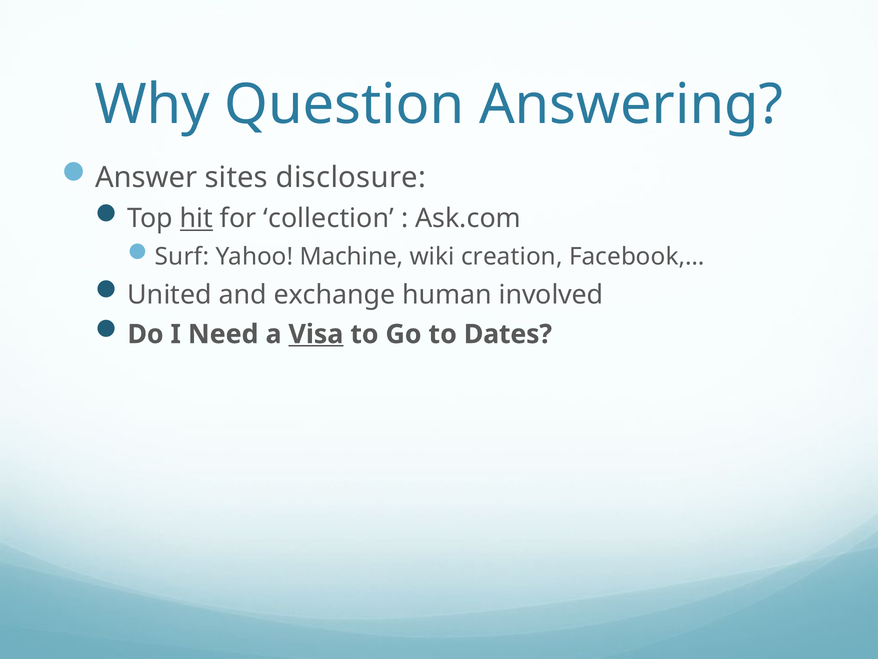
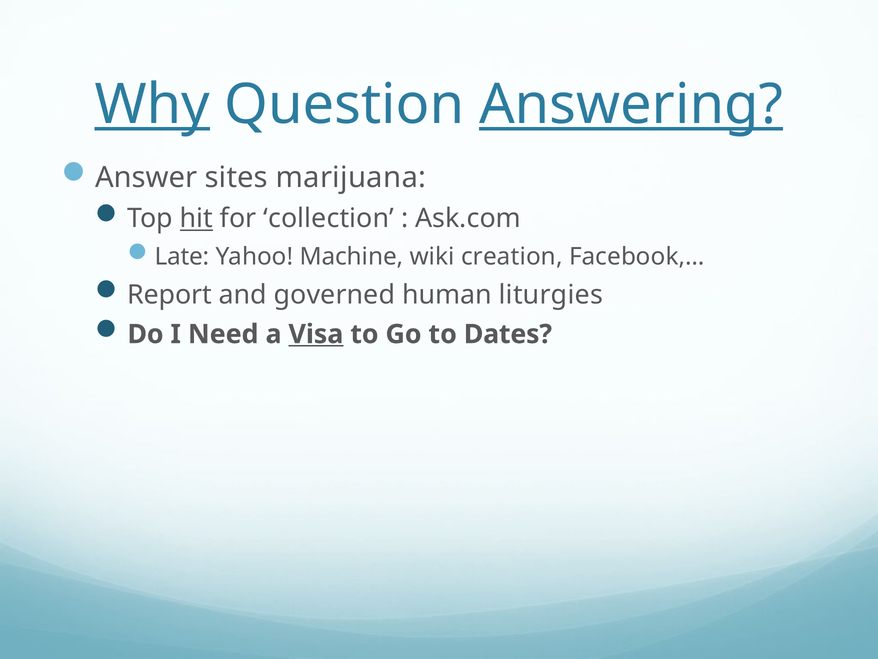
Why underline: none -> present
Answering underline: none -> present
disclosure: disclosure -> marijuana
Surf: Surf -> Late
United: United -> Report
exchange: exchange -> governed
involved: involved -> liturgies
